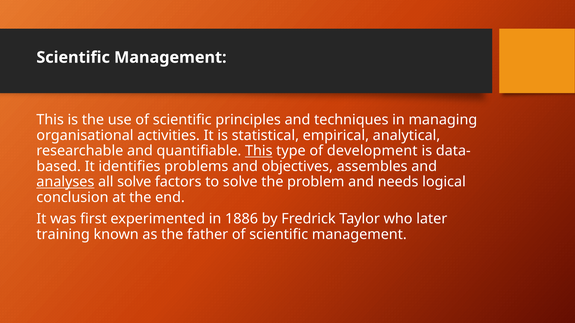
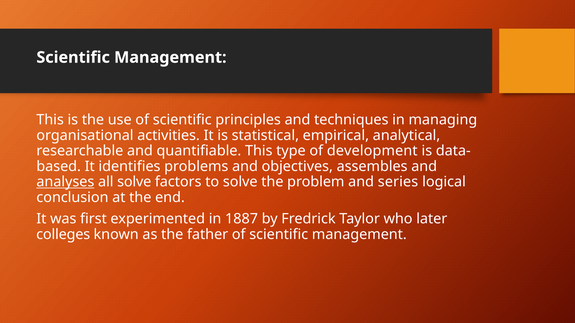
This at (259, 151) underline: present -> none
needs: needs -> series
1886: 1886 -> 1887
training: training -> colleges
